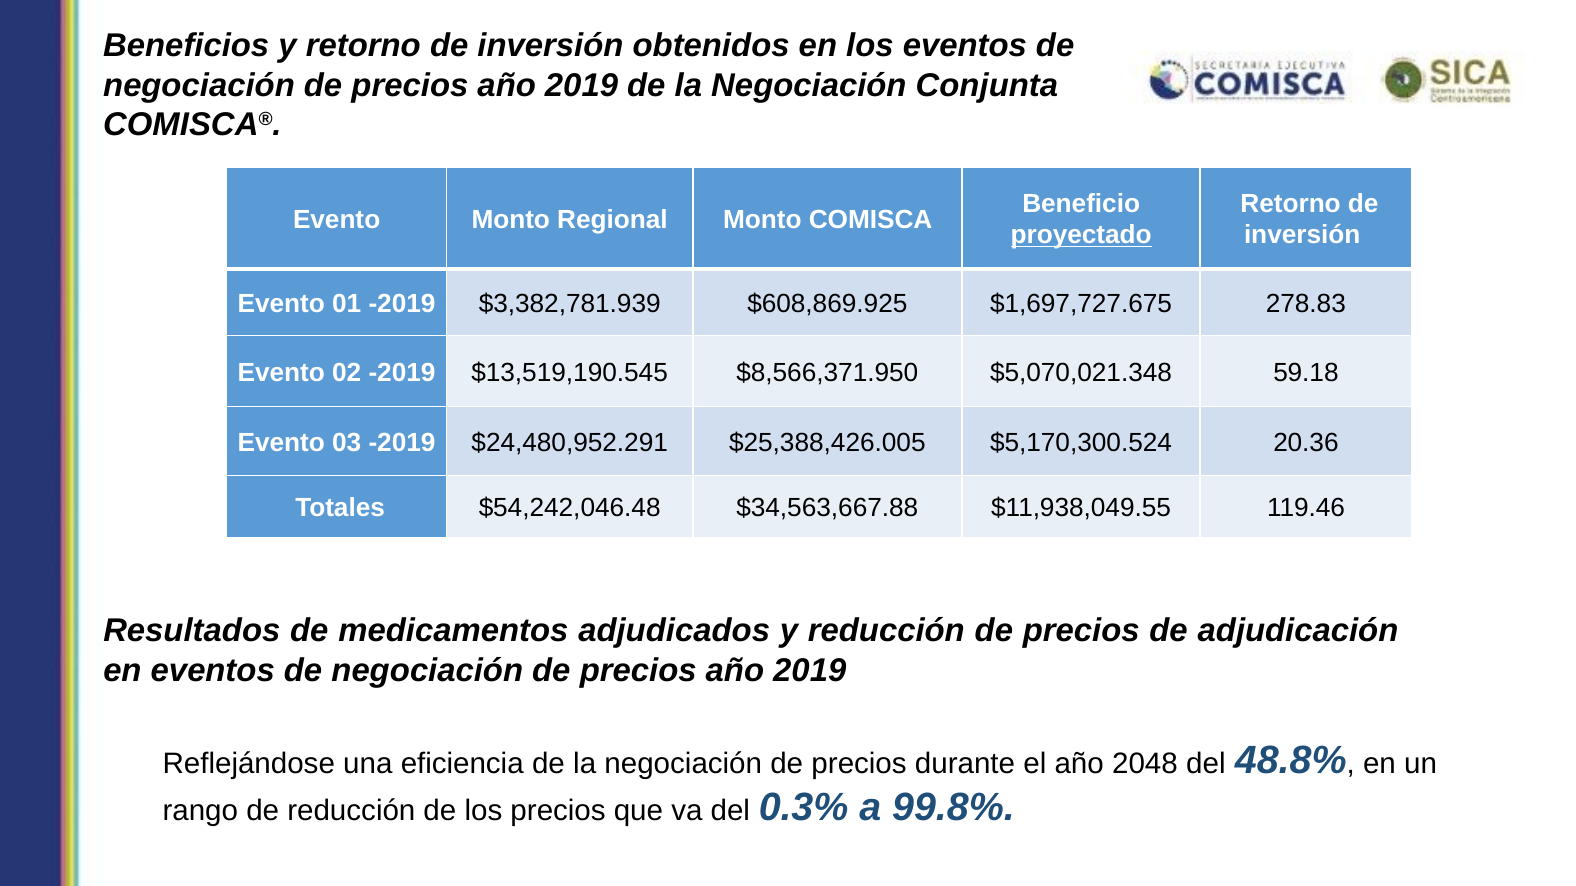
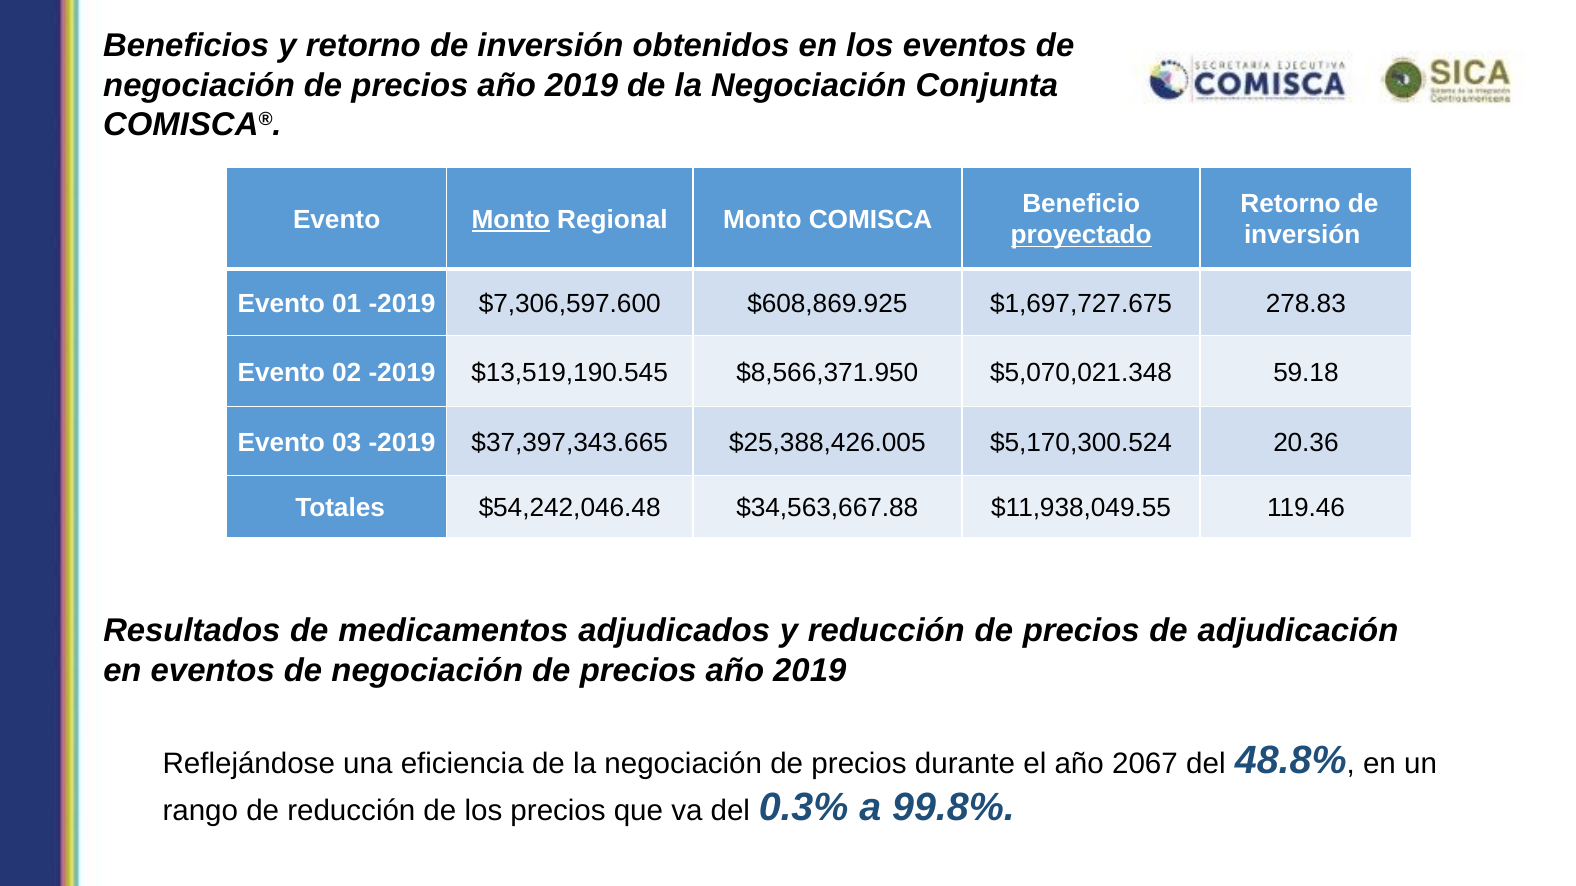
Monto at (511, 220) underline: none -> present
$3,382,781.939: $3,382,781.939 -> $7,306,597.600
$24,480,952.291: $24,480,952.291 -> $37,397,343.665
2048: 2048 -> 2067
